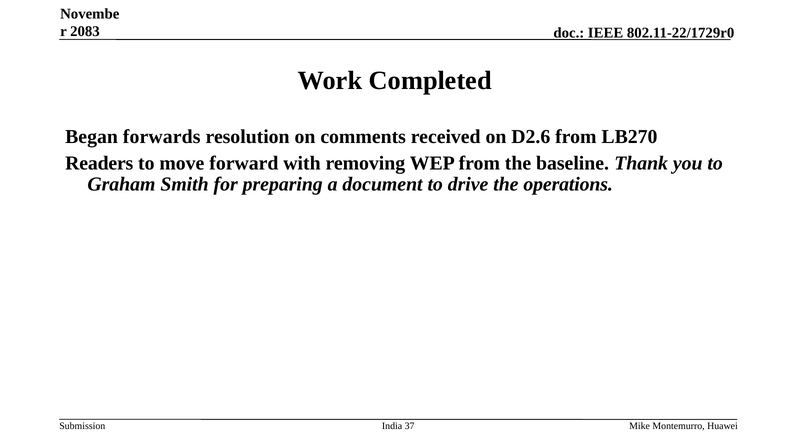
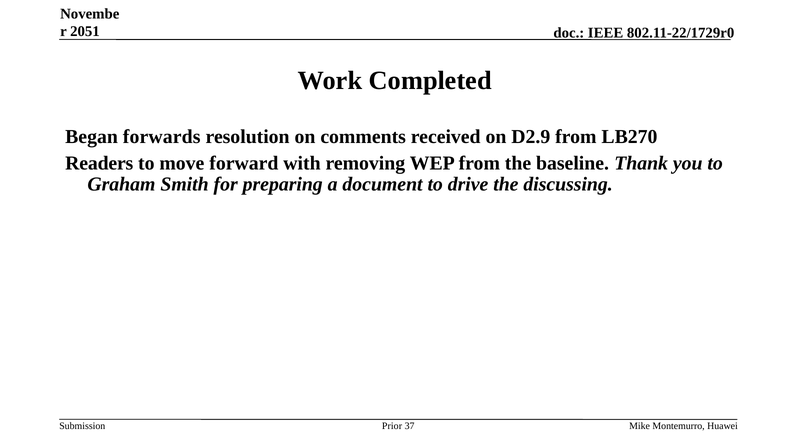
2083: 2083 -> 2051
D2.6: D2.6 -> D2.9
operations: operations -> discussing
India: India -> Prior
